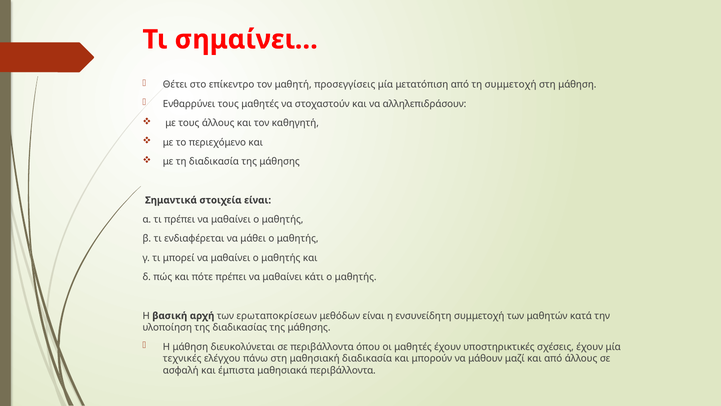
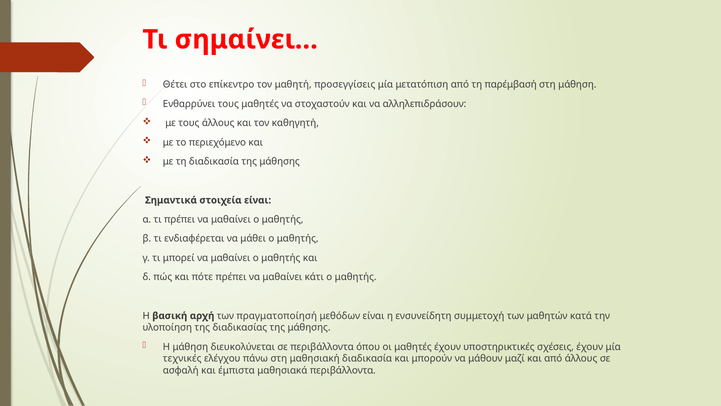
τη συμμετοχή: συμμετοχή -> παρέμβασή
ερωταποκρίσεων: ερωταποκρίσεων -> πραγματοποίησή
